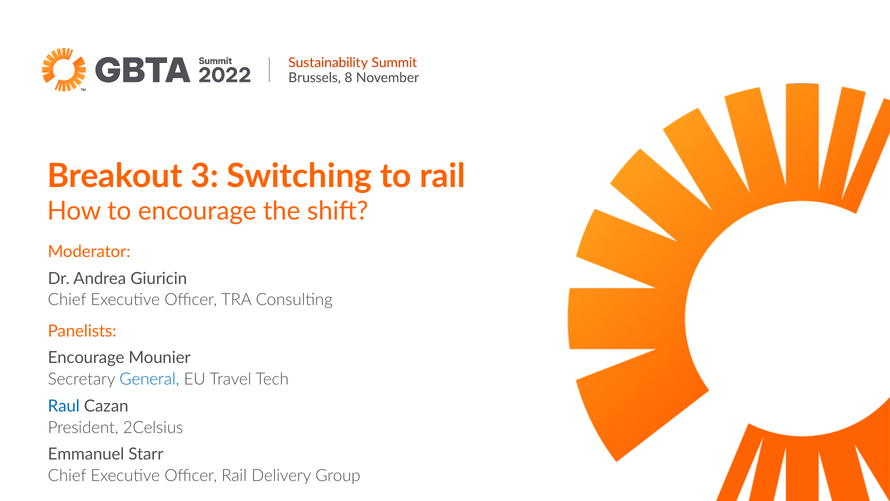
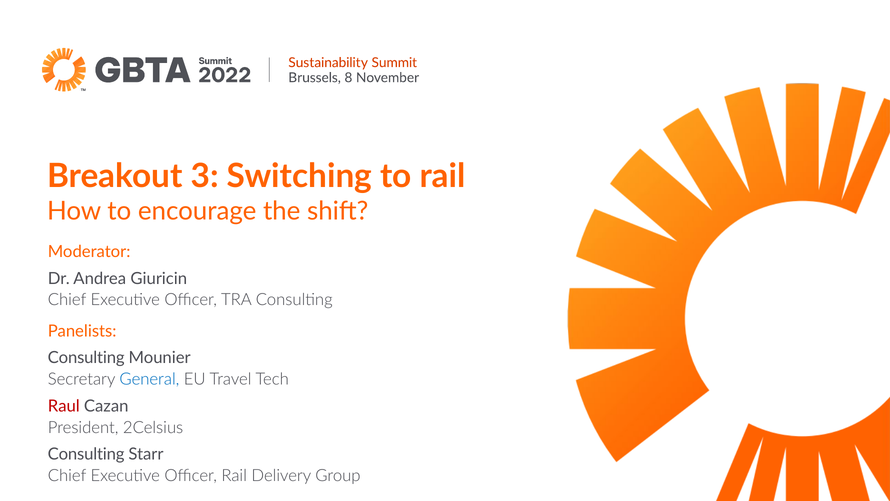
Encourage at (86, 358): Encourage -> Consulting
Raul colour: blue -> red
Emmanuel at (86, 454): Emmanuel -> Consulting
